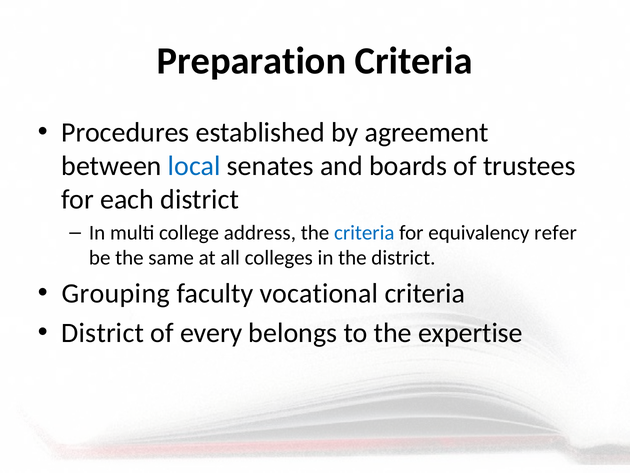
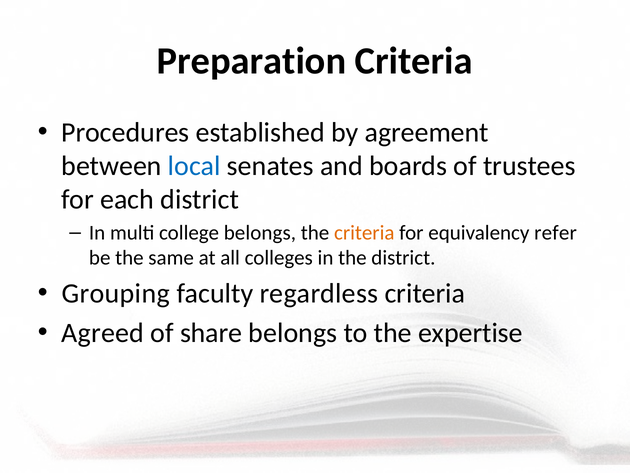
college address: address -> belongs
criteria at (364, 233) colour: blue -> orange
vocational: vocational -> regardless
District at (103, 333): District -> Agreed
every: every -> share
